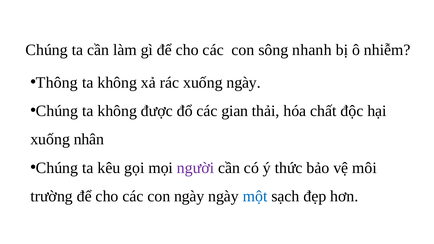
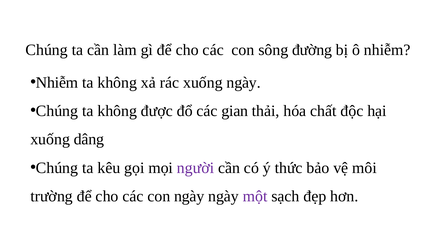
nhanh: nhanh -> đường
Thông at (57, 83): Thông -> Nhiễm
nhân: nhân -> dâng
một colour: blue -> purple
